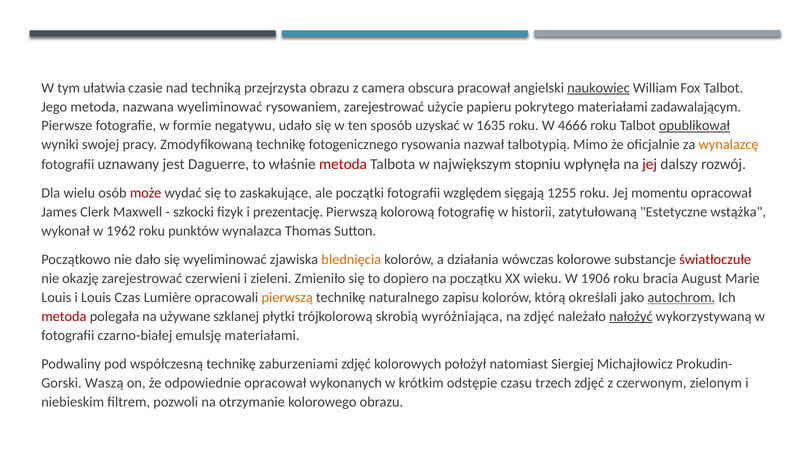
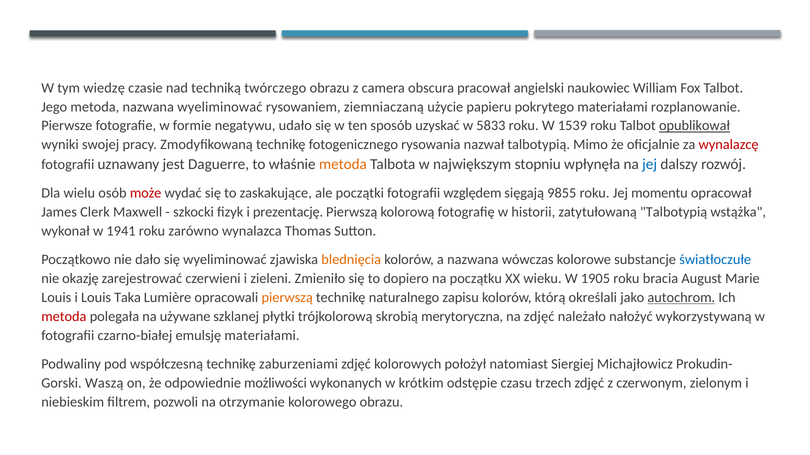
ułatwia: ułatwia -> wiedzę
przejrzysta: przejrzysta -> twórczego
naukowiec underline: present -> none
rysowaniem zarejestrować: zarejestrować -> ziemniaczaną
zadawalającym: zadawalającym -> rozplanowanie
1635: 1635 -> 5833
4666: 4666 -> 1539
wynalazcę colour: orange -> red
metoda at (343, 164) colour: red -> orange
jej at (650, 164) colour: red -> blue
1255: 1255 -> 9855
zatytułowaną Estetyczne: Estetyczne -> Talbotypią
1962: 1962 -> 1941
punktów: punktów -> zarówno
a działania: działania -> nazwana
światłoczułe colour: red -> blue
1906: 1906 -> 1905
Czas: Czas -> Taka
wyróżniająca: wyróżniająca -> merytoryczna
nałożyć underline: present -> none
odpowiednie opracował: opracował -> możliwości
